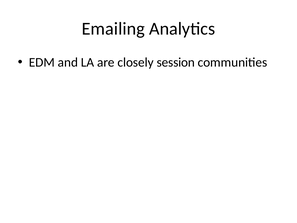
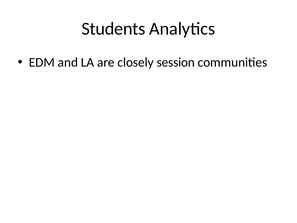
Emailing: Emailing -> Students
